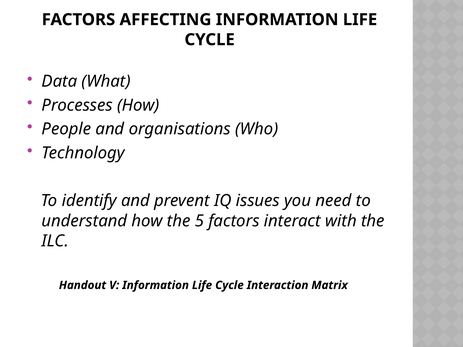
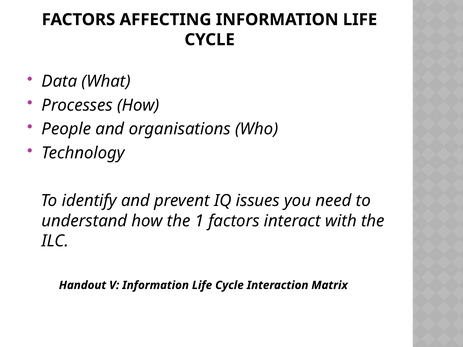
5: 5 -> 1
